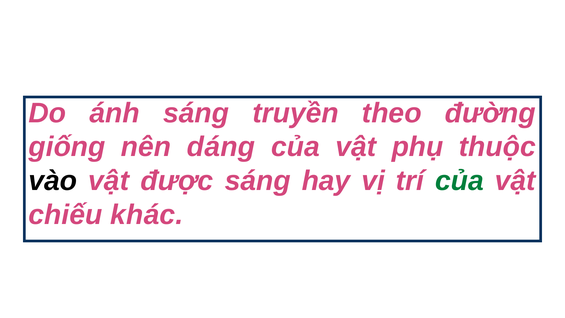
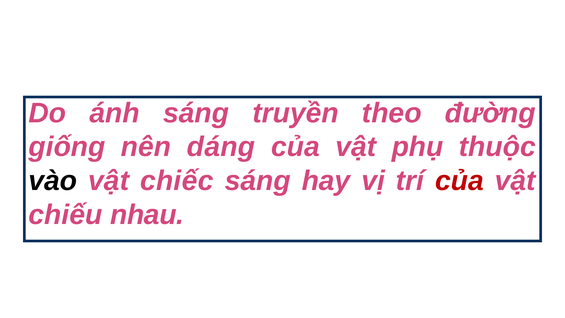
được: được -> chiếc
của at (459, 181) colour: green -> red
khác: khác -> nhau
